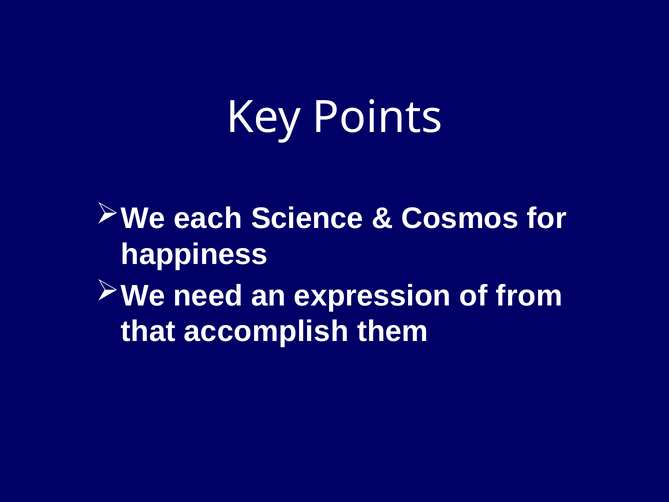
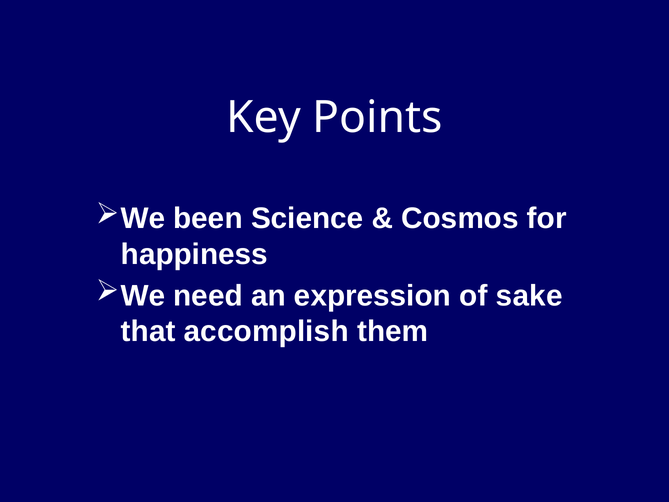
each: each -> been
from: from -> sake
